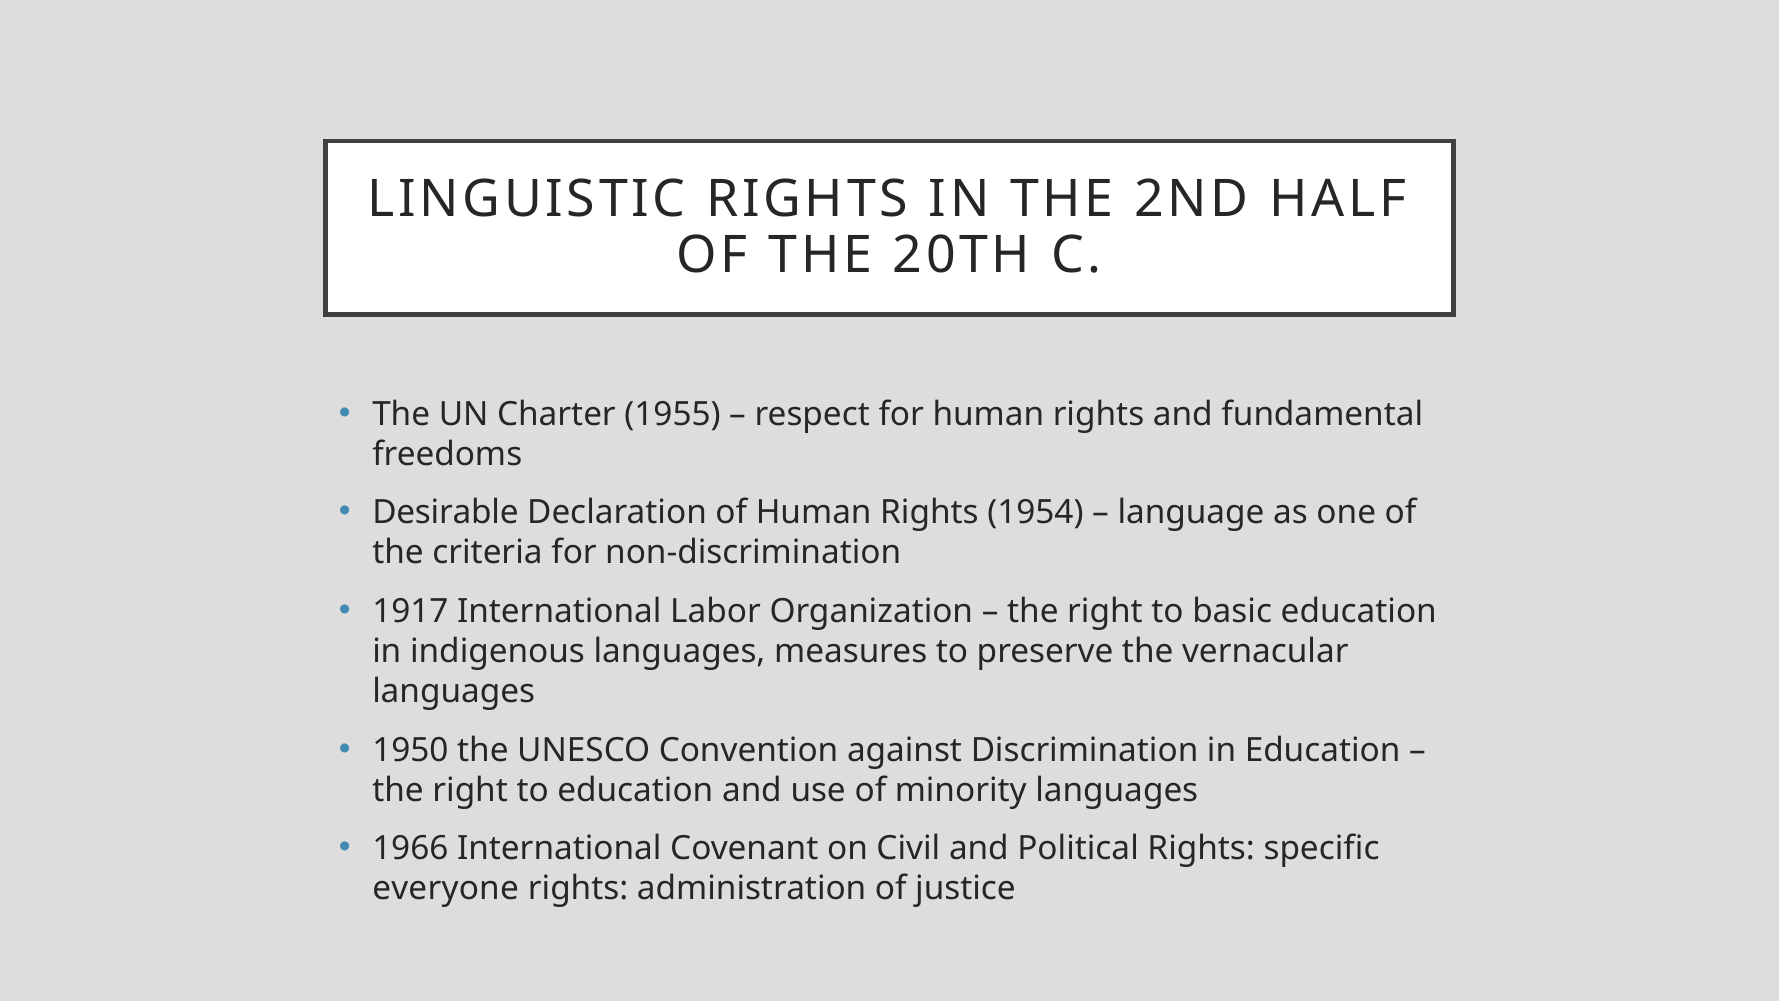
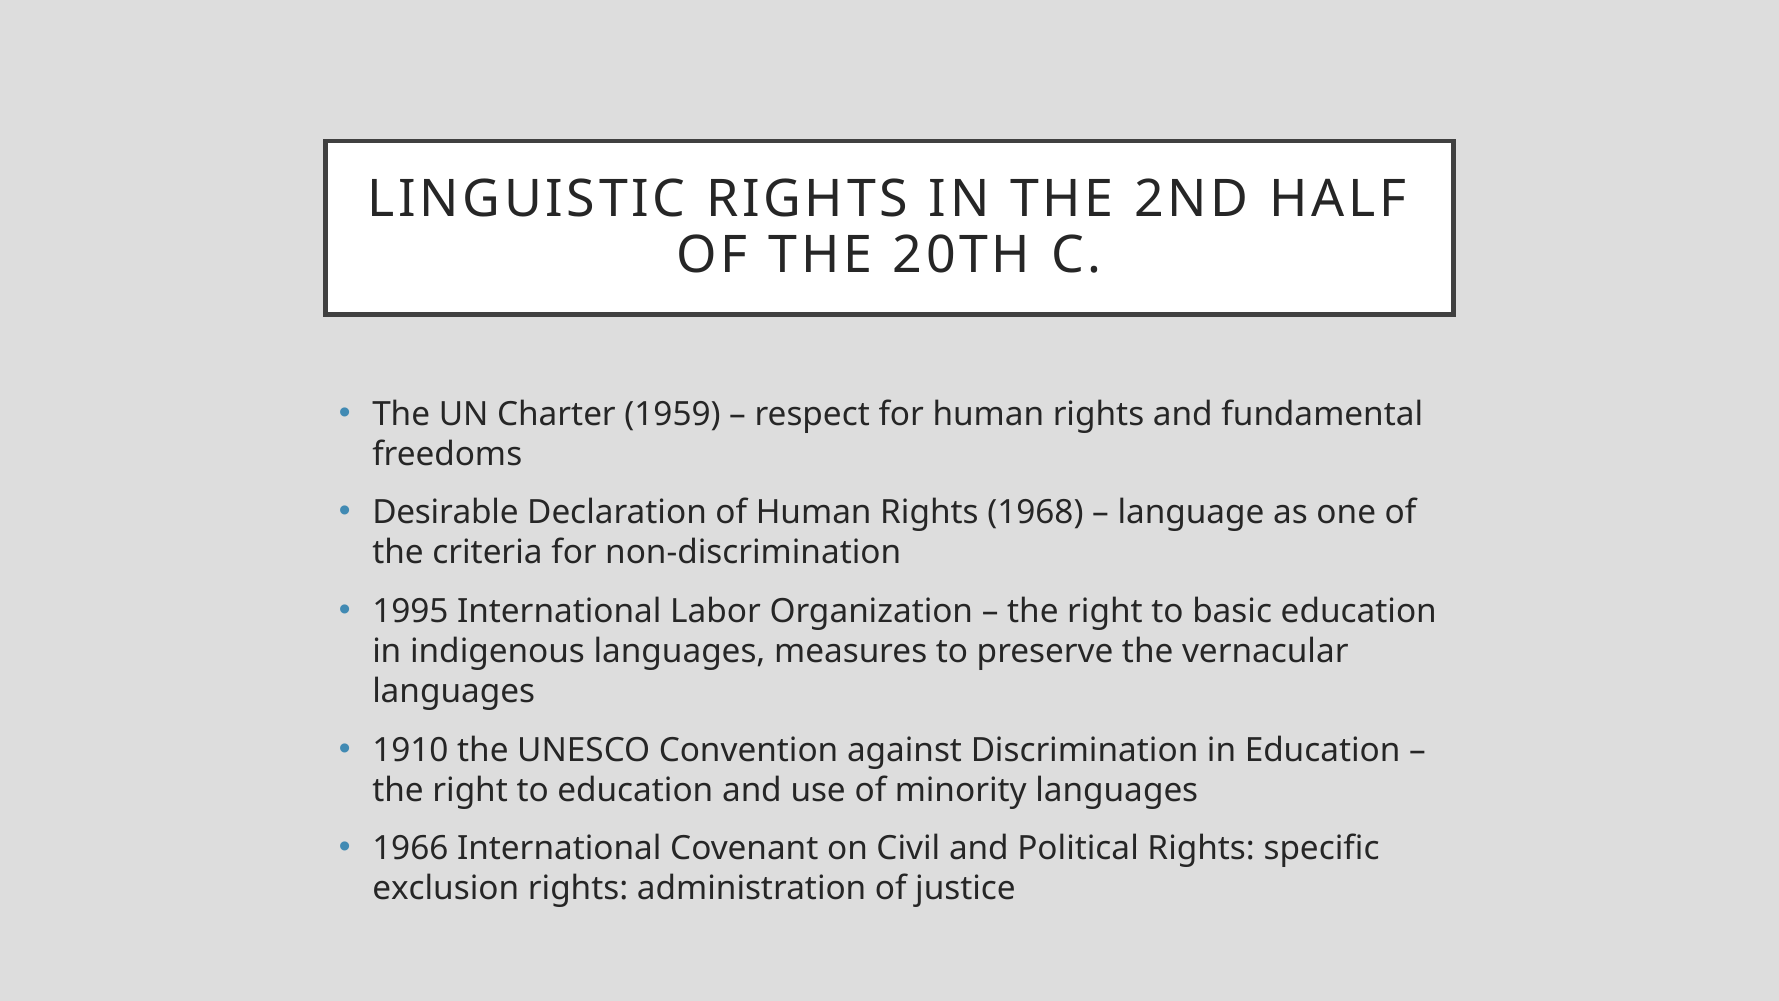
1955: 1955 -> 1959
1954: 1954 -> 1968
1917: 1917 -> 1995
1950: 1950 -> 1910
everyone: everyone -> exclusion
